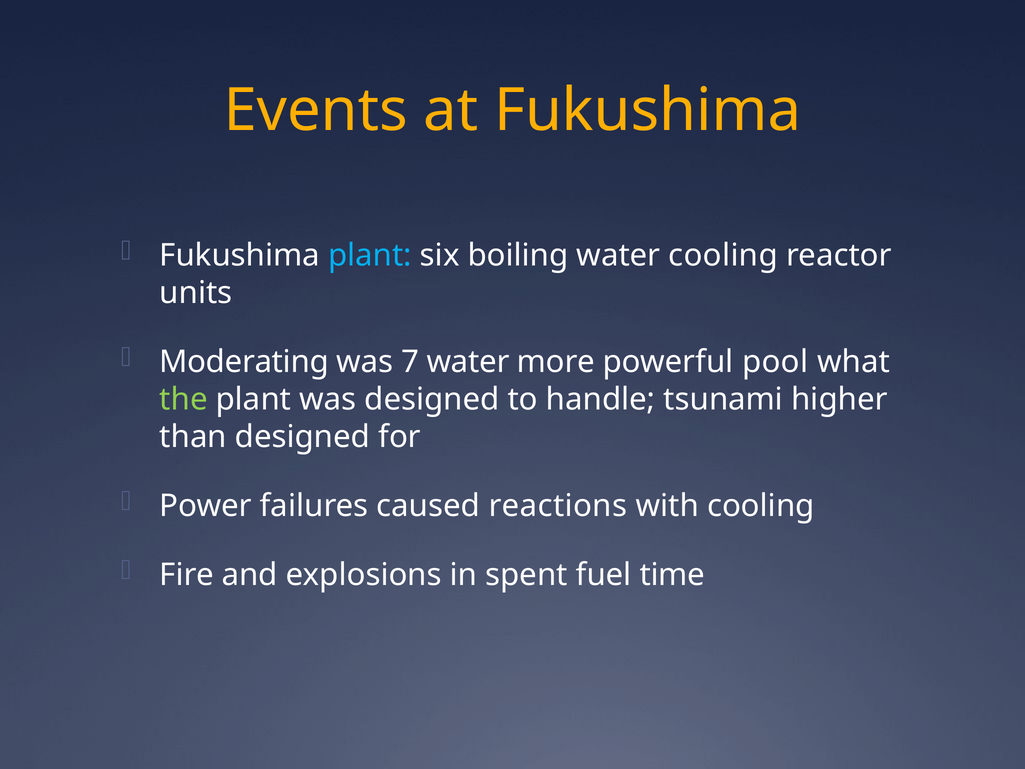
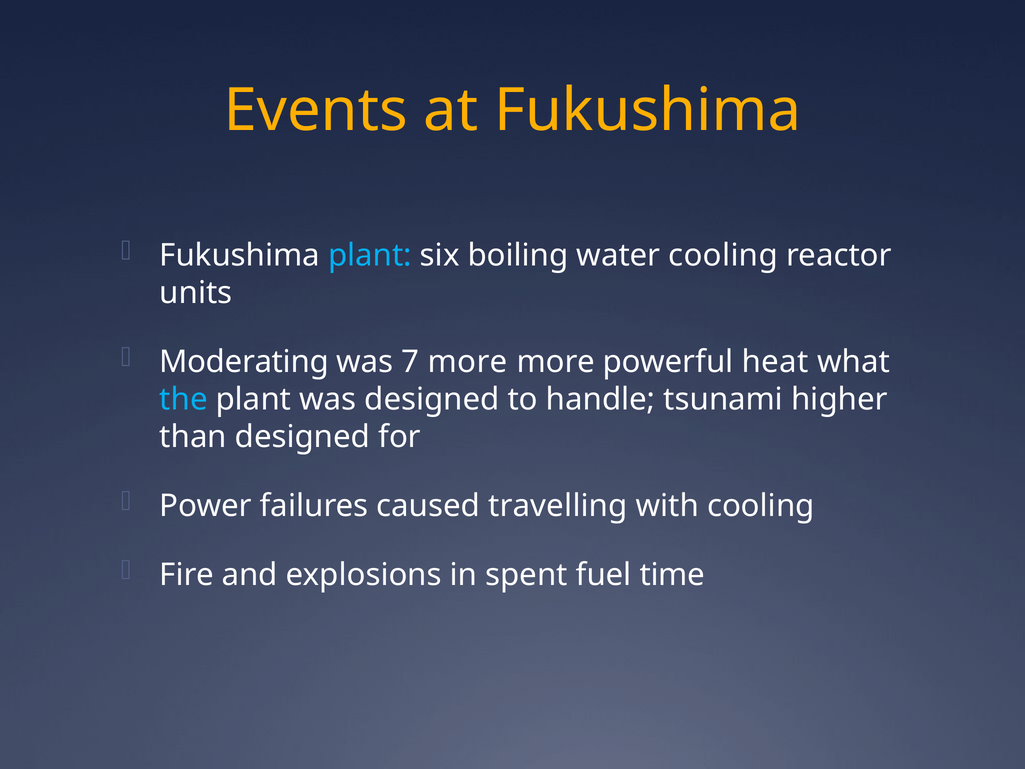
7 water: water -> more
pool: pool -> heat
the colour: light green -> light blue
reactions: reactions -> travelling
